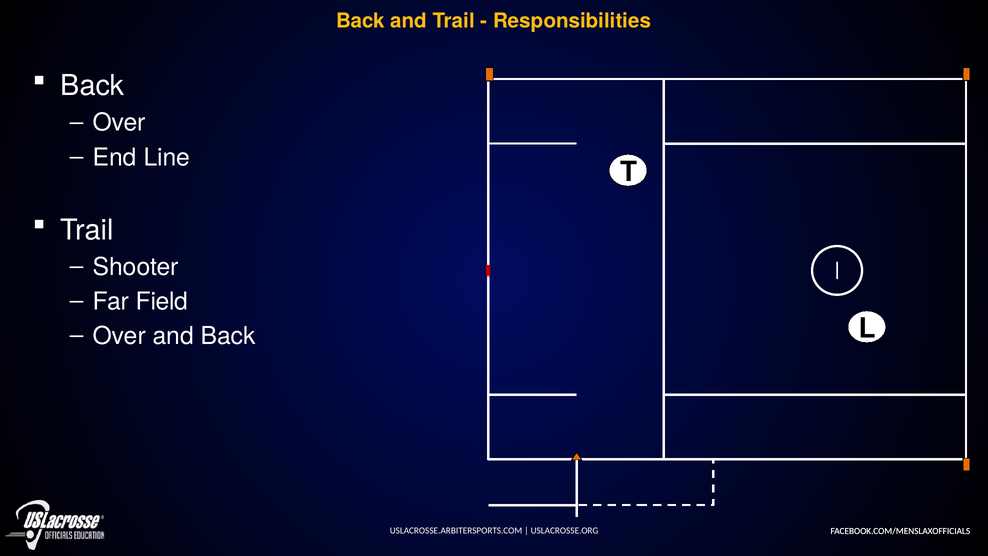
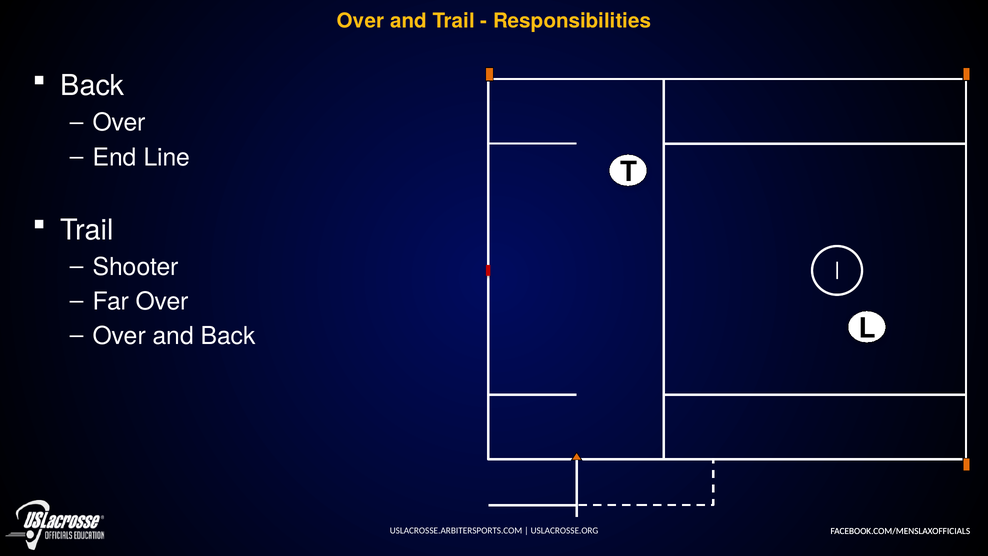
Back at (361, 21): Back -> Over
Far Field: Field -> Over
